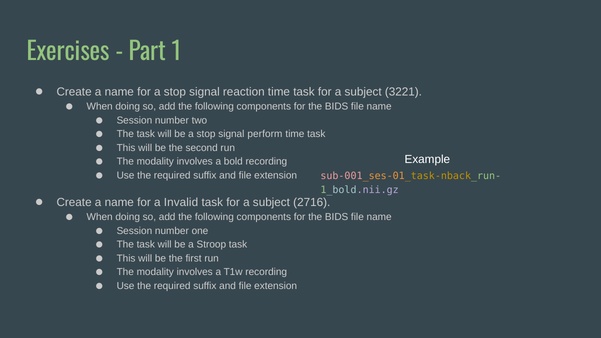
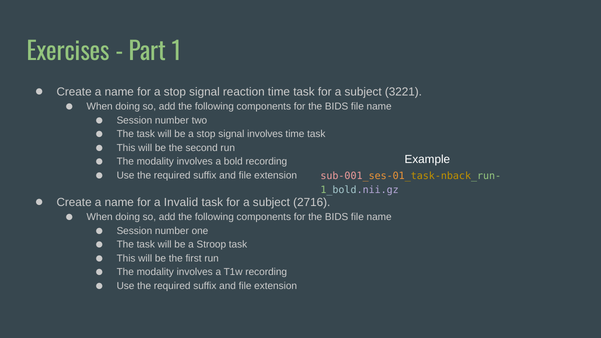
signal perform: perform -> involves
